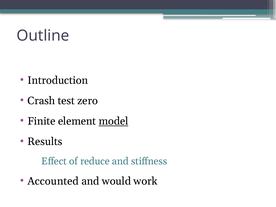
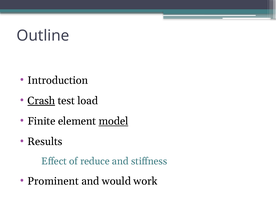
Crash underline: none -> present
zero: zero -> load
Accounted: Accounted -> Prominent
